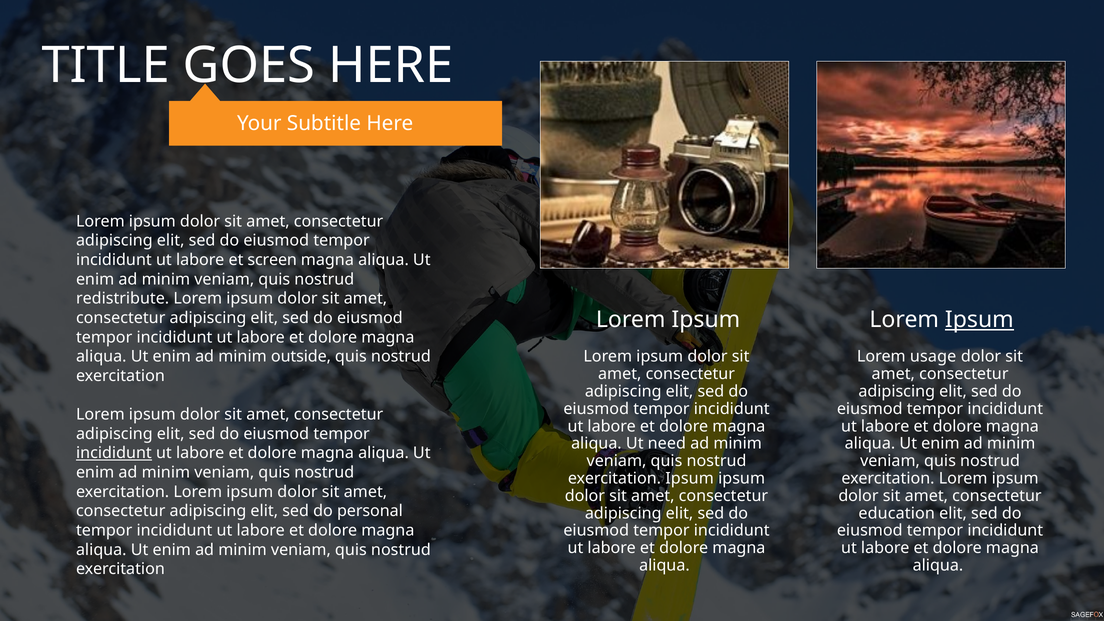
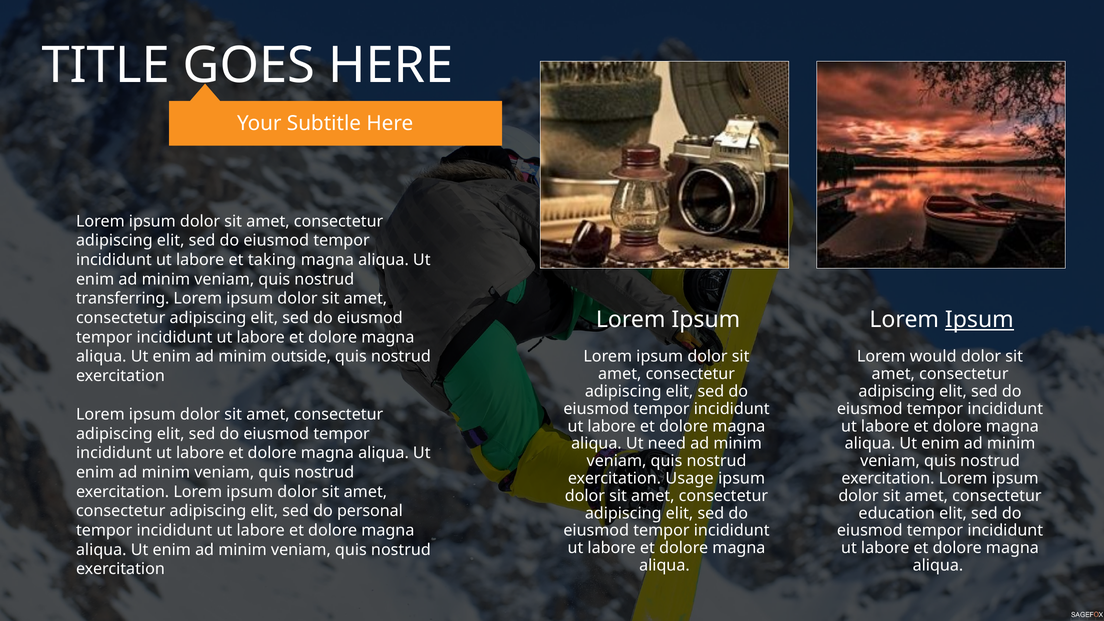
screen: screen -> taking
redistribute: redistribute -> transferring
usage: usage -> would
incididunt at (114, 453) underline: present -> none
exercitation Ipsum: Ipsum -> Usage
